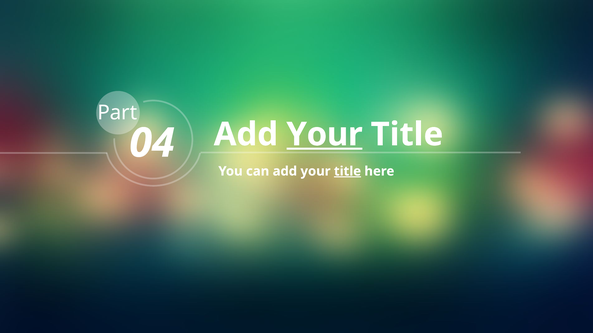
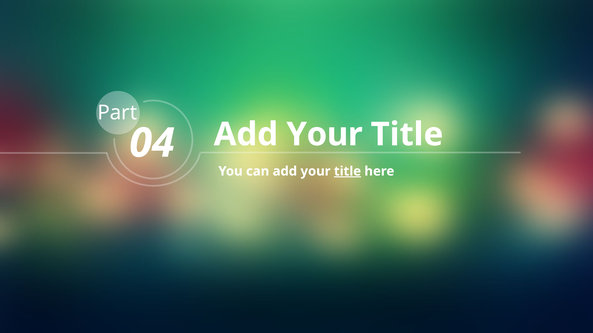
Your at (325, 135) underline: present -> none
